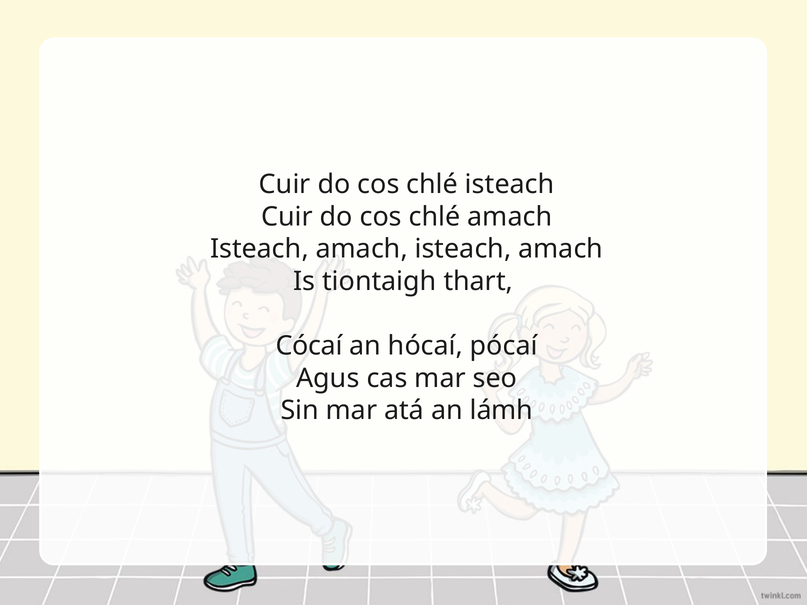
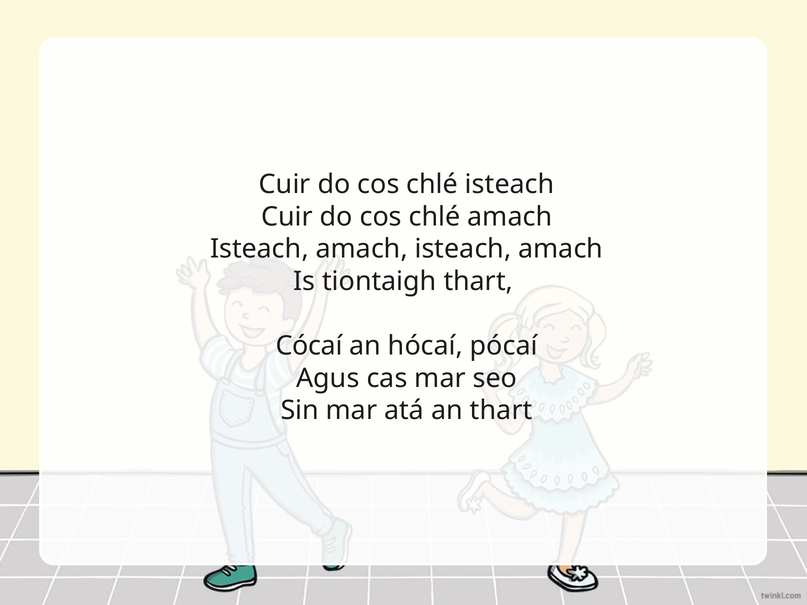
an lámh: lámh -> thart
